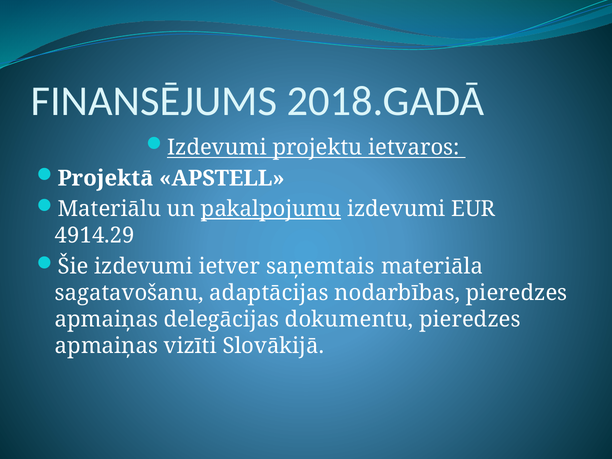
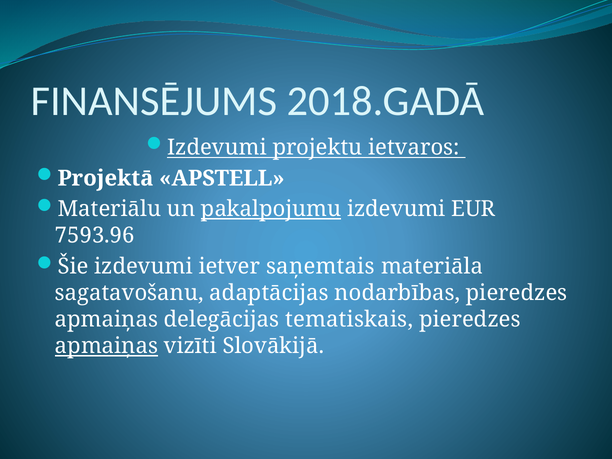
4914.29: 4914.29 -> 7593.96
dokumentu: dokumentu -> tematiskais
apmaiņas at (107, 346) underline: none -> present
